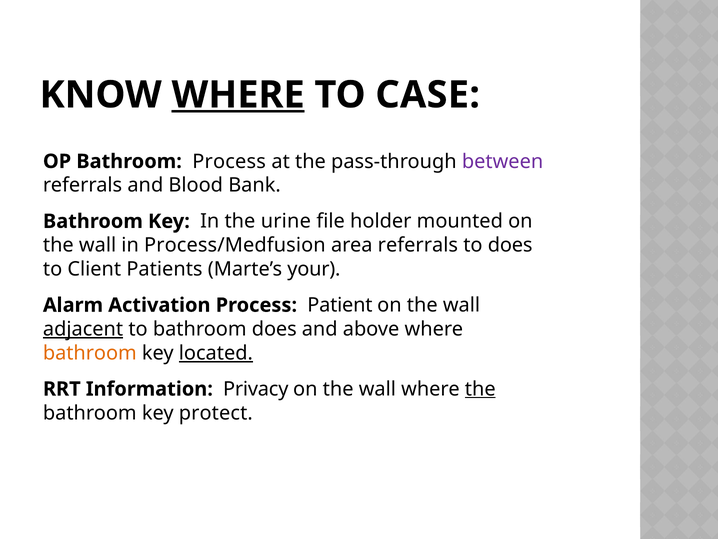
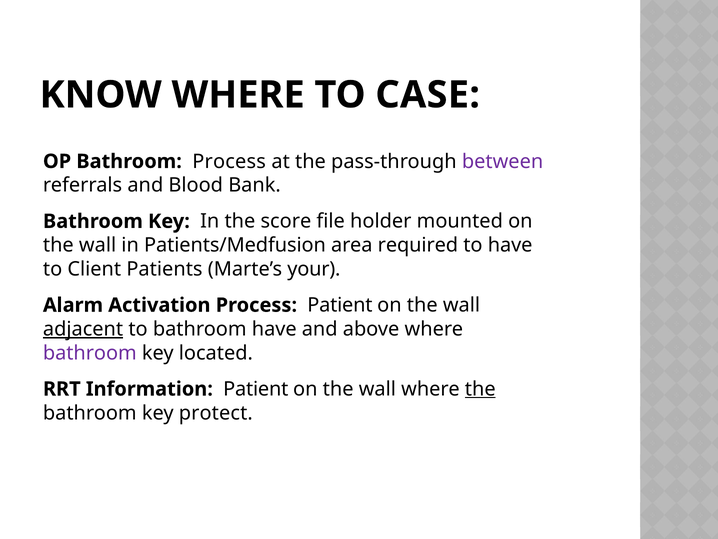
WHERE at (238, 95) underline: present -> none
urine: urine -> score
Process/Medfusion: Process/Medfusion -> Patients/Medfusion
area referrals: referrals -> required
to does: does -> have
bathroom does: does -> have
bathroom at (90, 353) colour: orange -> purple
located underline: present -> none
Information Privacy: Privacy -> Patient
